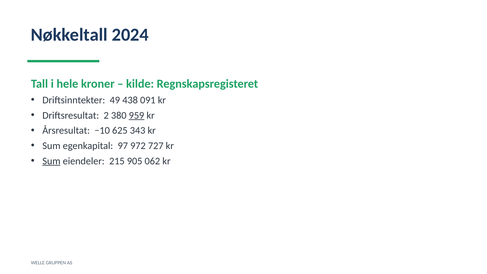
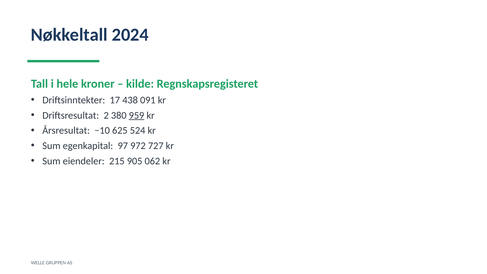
49: 49 -> 17
343: 343 -> 524
Sum at (51, 161) underline: present -> none
